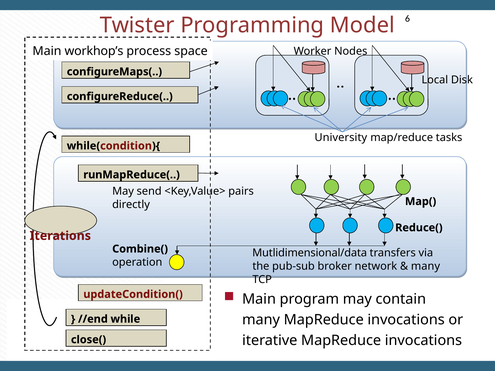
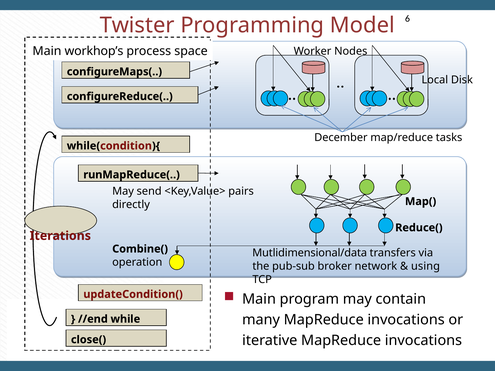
University: University -> December
many at (426, 266): many -> using
